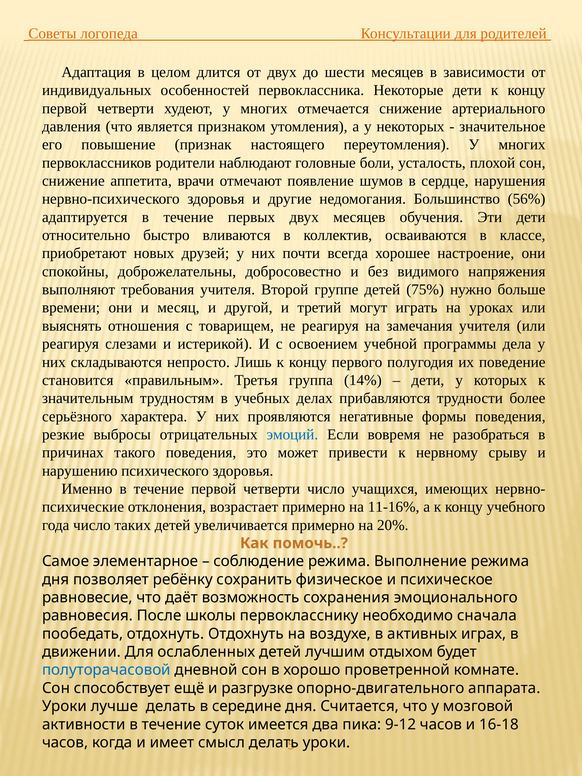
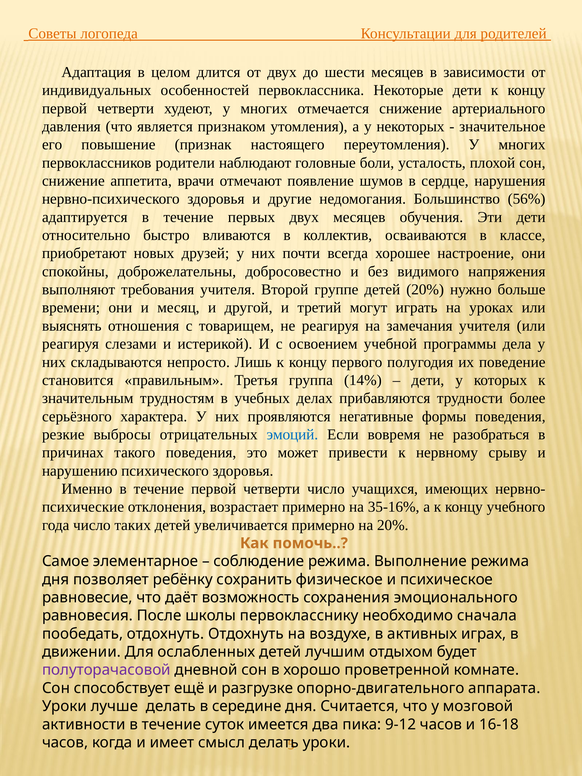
детей 75%: 75% -> 20%
11-16%: 11-16% -> 35-16%
полуторачасовой colour: blue -> purple
